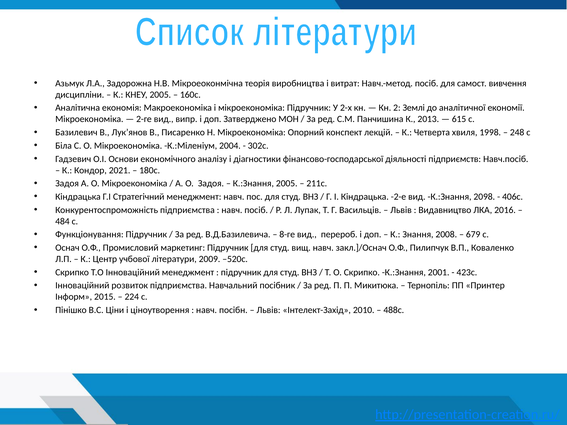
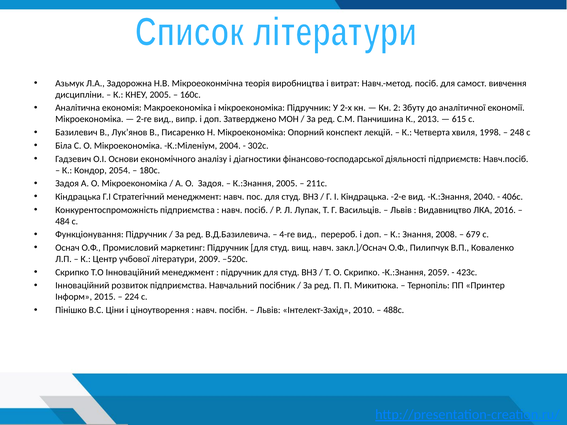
Землі: Землі -> Збуту
2021: 2021 -> 2054
2098: 2098 -> 2040
8-ге: 8-ге -> 4-ге
2001: 2001 -> 2059
